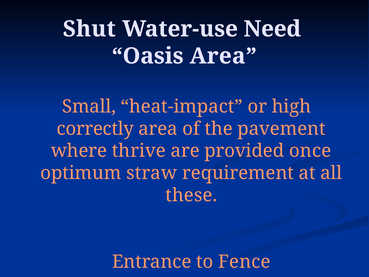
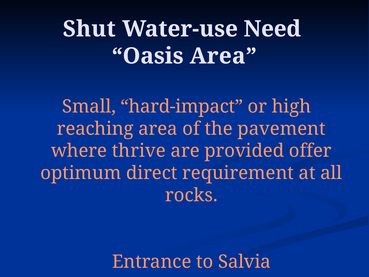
heat-impact: heat-impact -> hard-impact
correctly: correctly -> reaching
once: once -> offer
straw: straw -> direct
these: these -> rocks
Fence: Fence -> Salvia
